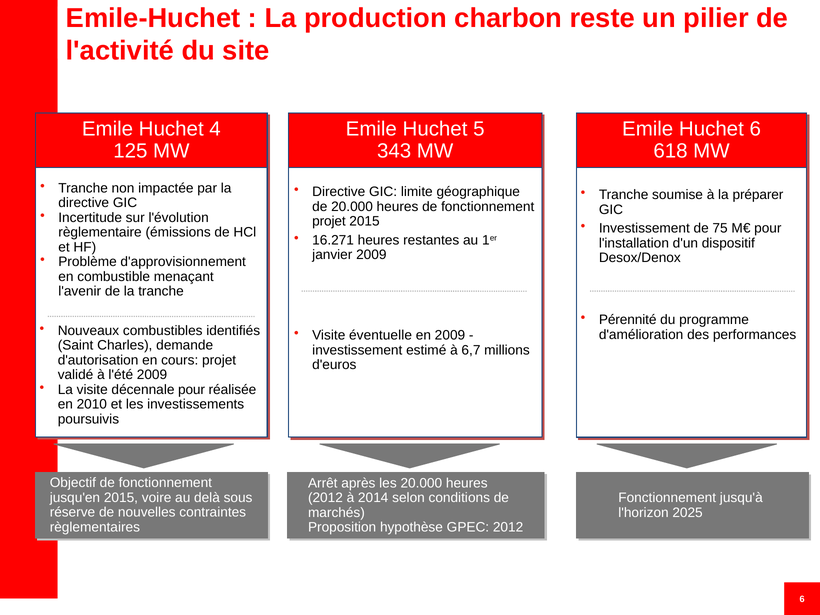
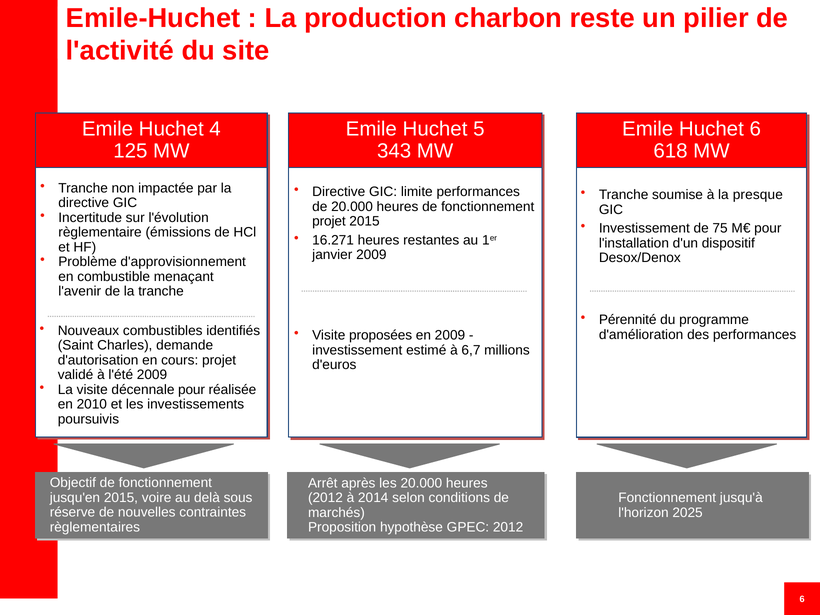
limite géographique: géographique -> performances
préparer: préparer -> presque
éventuelle: éventuelle -> proposées
